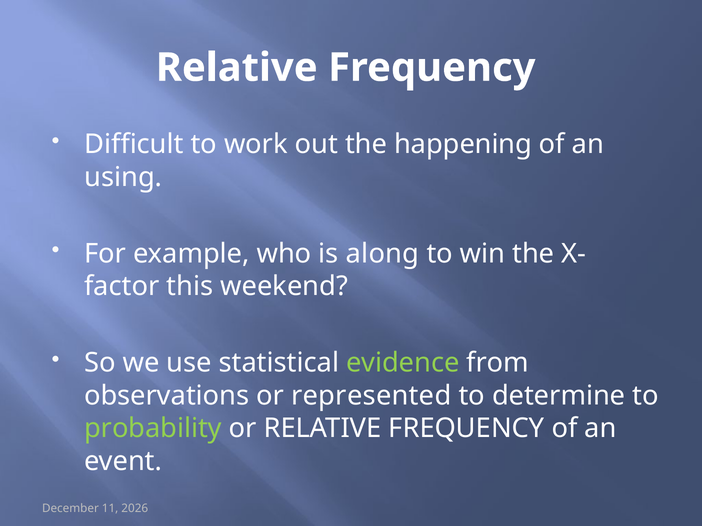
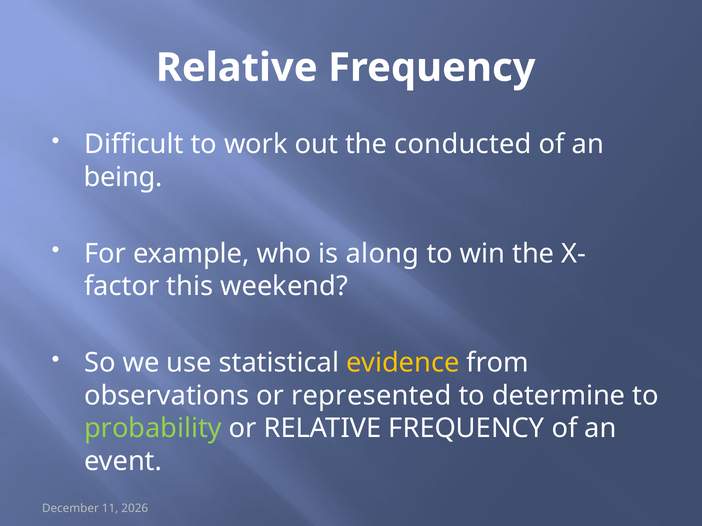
happening: happening -> conducted
using: using -> being
evidence colour: light green -> yellow
